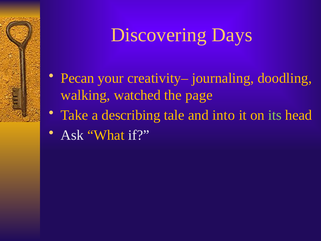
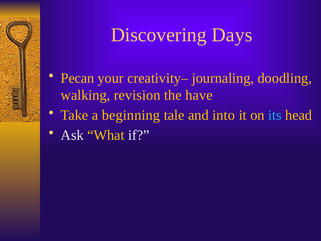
watched: watched -> revision
page: page -> have
describing: describing -> beginning
its colour: light green -> light blue
